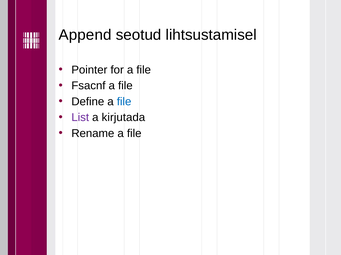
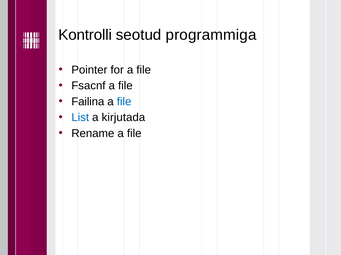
Append: Append -> Kontrolli
lihtsustamisel: lihtsustamisel -> programmiga
Define: Define -> Failina
List colour: purple -> blue
